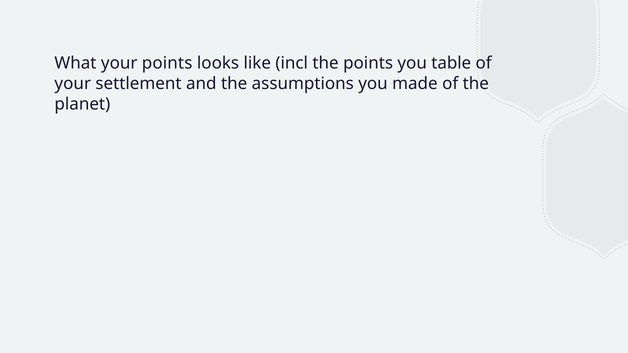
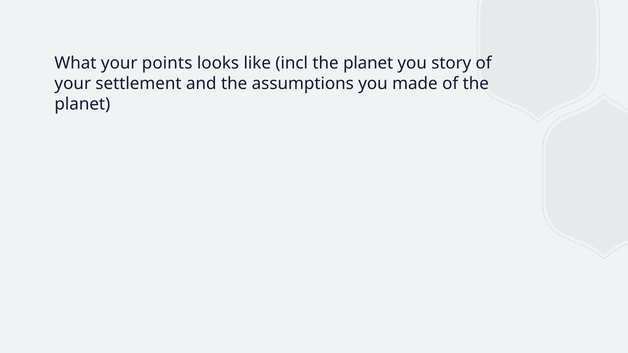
incl the points: points -> planet
table: table -> story
